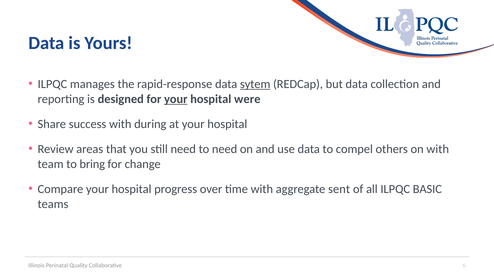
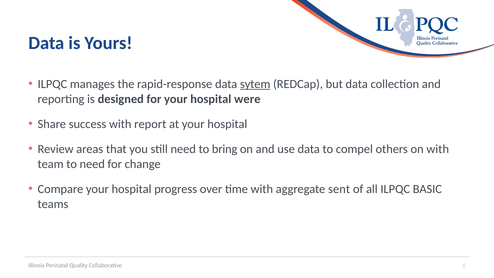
your at (176, 99) underline: present -> none
during: during -> report
to need: need -> bring
to bring: bring -> need
